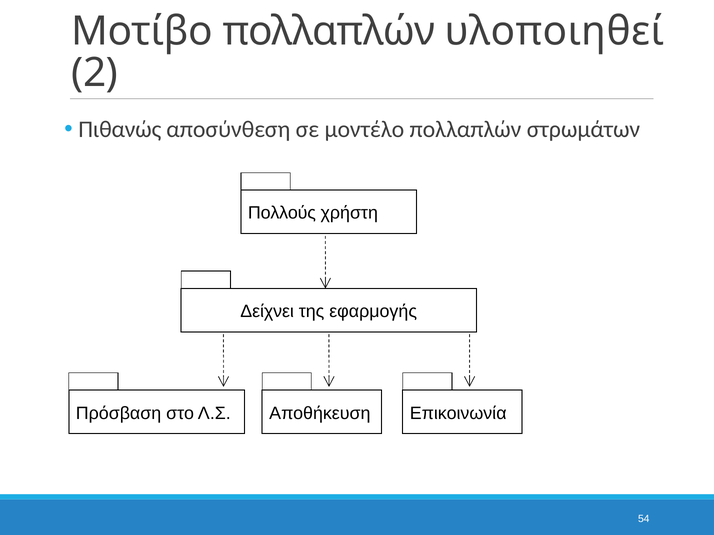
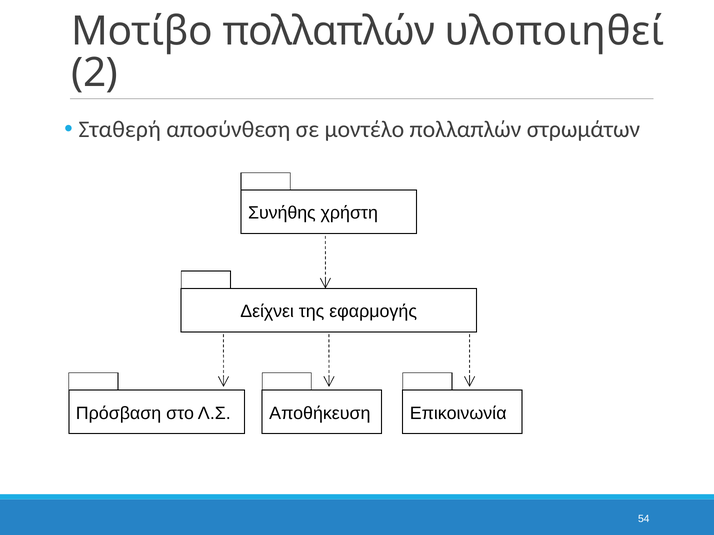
Πιθανώς: Πιθανώς -> Σταθερή
Πολλούς: Πολλούς -> Συνήθης
